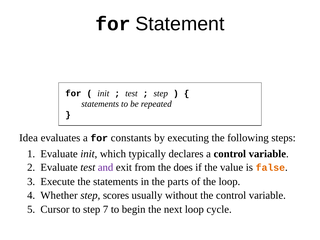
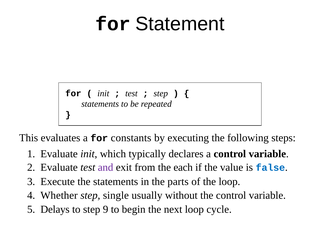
Idea: Idea -> This
does: does -> each
false colour: orange -> blue
scores: scores -> single
Cursor: Cursor -> Delays
7: 7 -> 9
